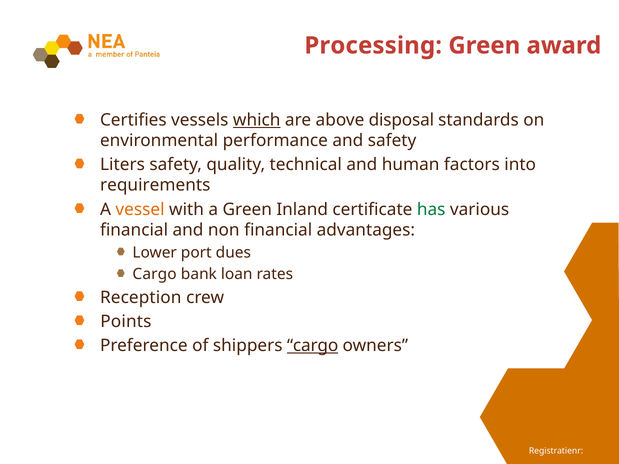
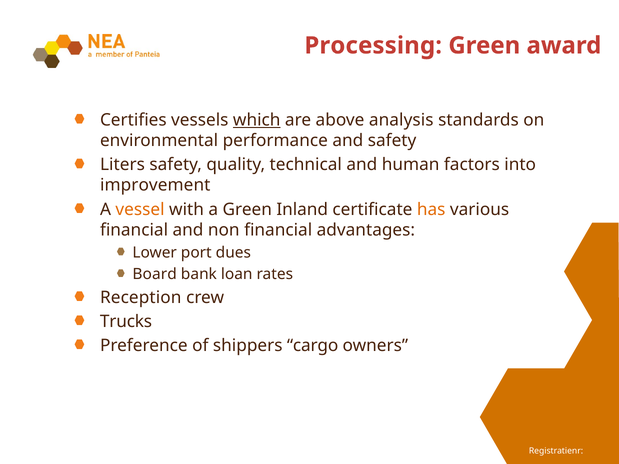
disposal: disposal -> analysis
requirements: requirements -> improvement
has colour: green -> orange
Cargo at (155, 274): Cargo -> Board
Points: Points -> Trucks
cargo at (313, 346) underline: present -> none
